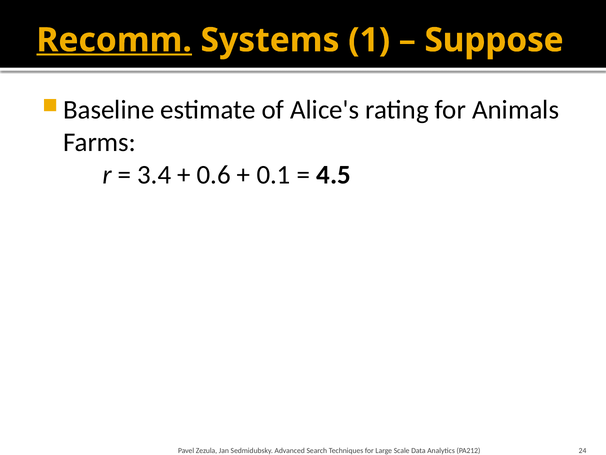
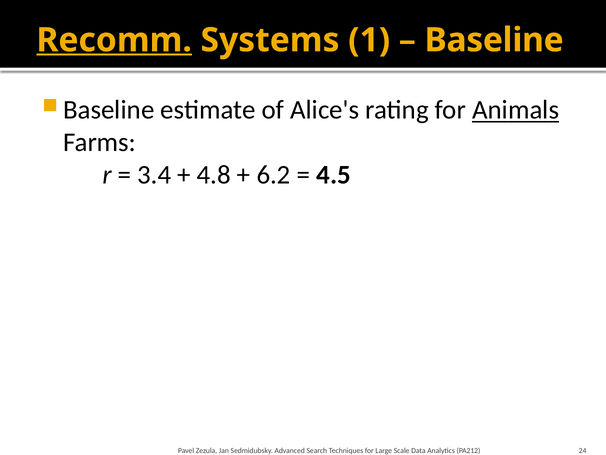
Suppose: Suppose -> Baseline
Animals underline: none -> present
0.6: 0.6 -> 4.8
0.1: 0.1 -> 6.2
